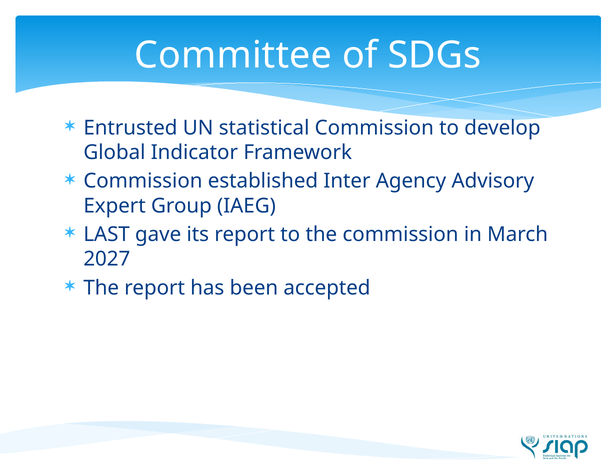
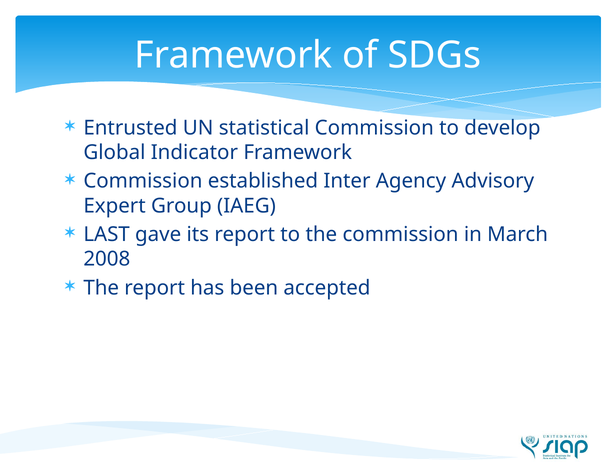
Committee at (233, 55): Committee -> Framework
2027: 2027 -> 2008
